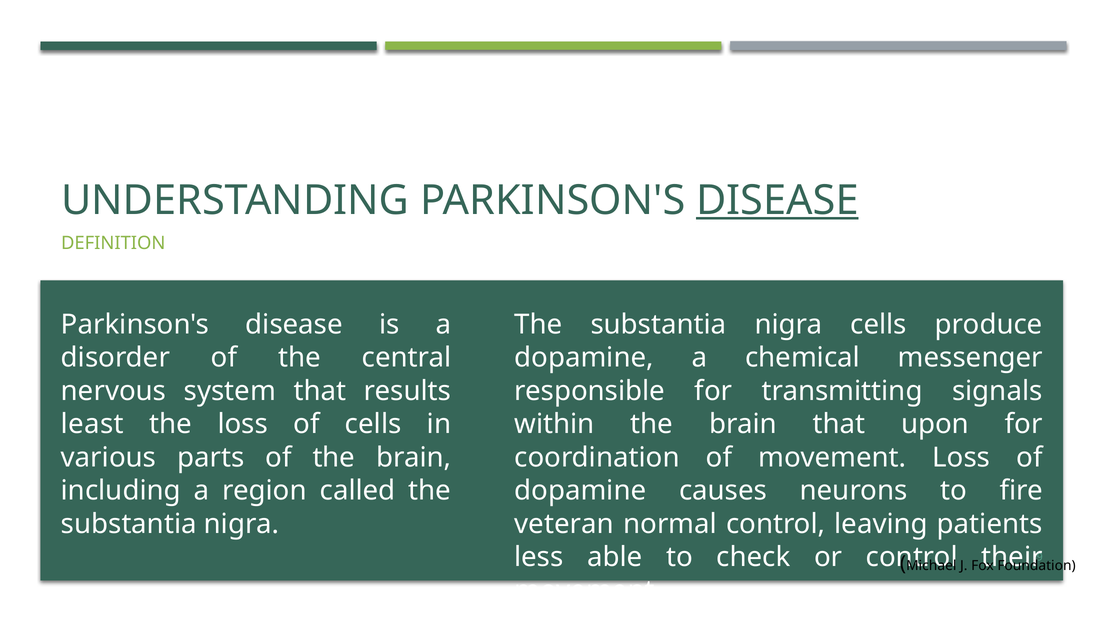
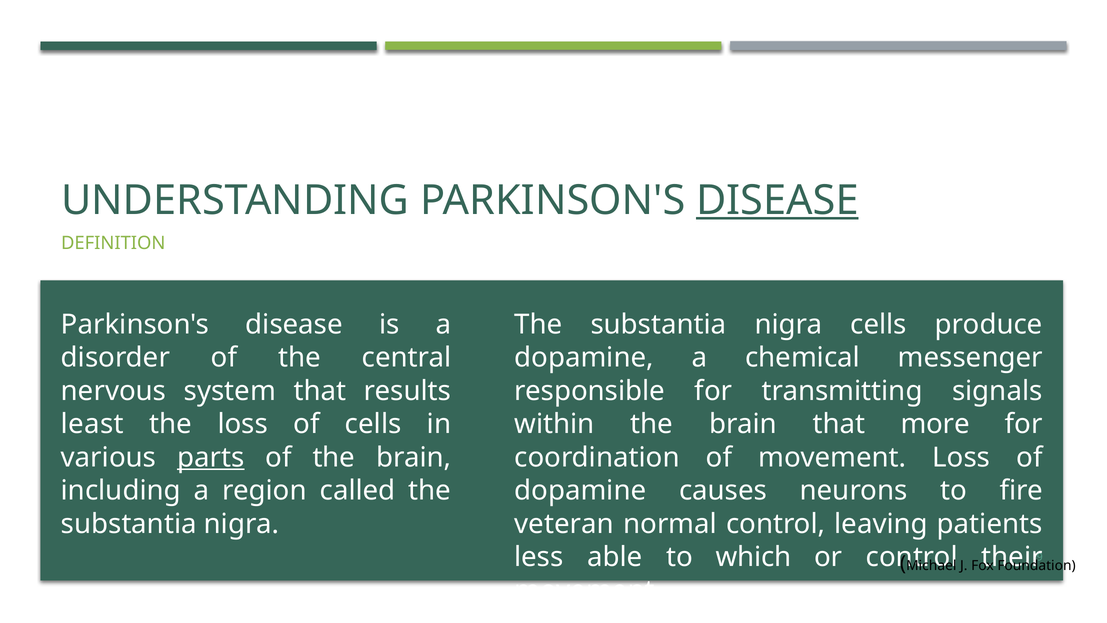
upon: upon -> more
parts underline: none -> present
check: check -> which
